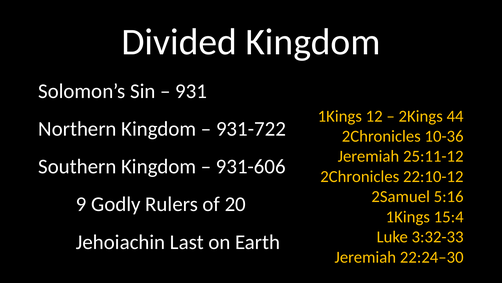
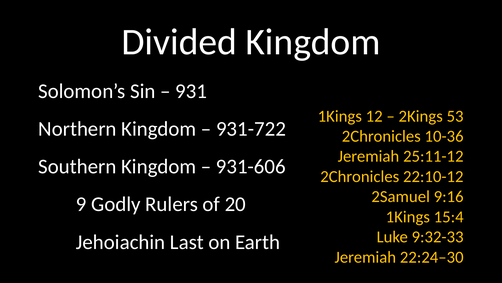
44: 44 -> 53
5:16: 5:16 -> 9:16
3:32-33: 3:32-33 -> 9:32-33
